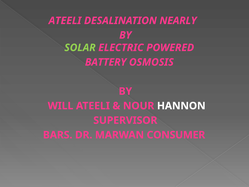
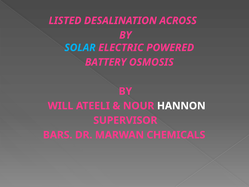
ATEELI at (65, 21): ATEELI -> LISTED
NEARLY: NEARLY -> ACROSS
SOLAR colour: light green -> light blue
CONSUMER: CONSUMER -> CHEMICALS
